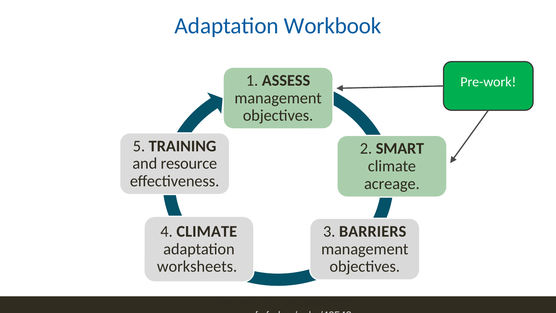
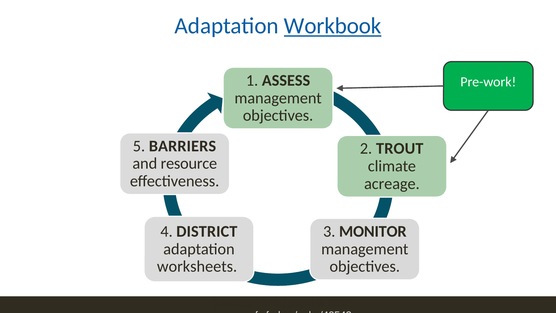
Workbook underline: none -> present
TRAINING: TRAINING -> BARRIERS
SMART: SMART -> TROUT
4 CLIMATE: CLIMATE -> DISTRICT
BARRIERS: BARRIERS -> MONITOR
